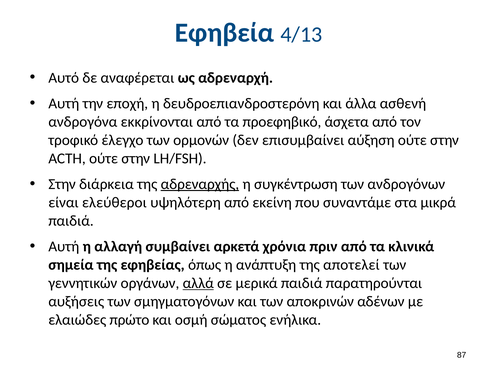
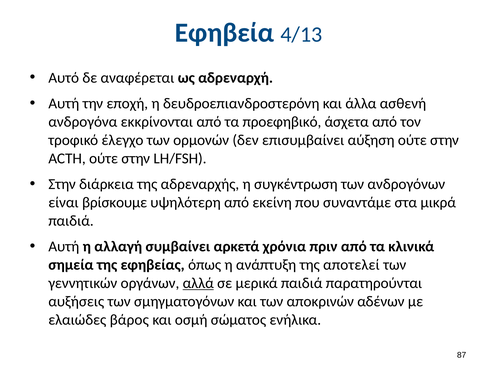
αδρεναρχής underline: present -> none
ελεύθεροι: ελεύθεροι -> βρίσκουμε
πρώτο: πρώτο -> βάρος
